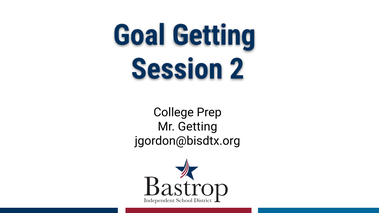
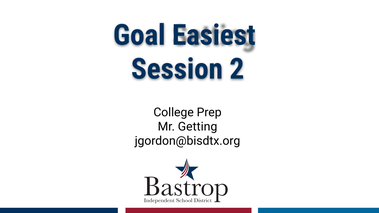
Goal Getting: Getting -> Easiest
